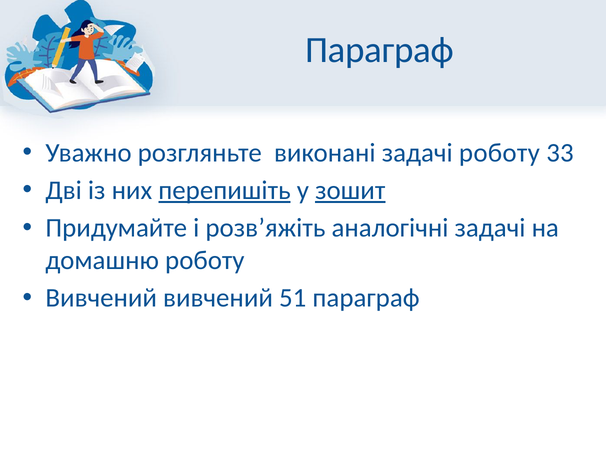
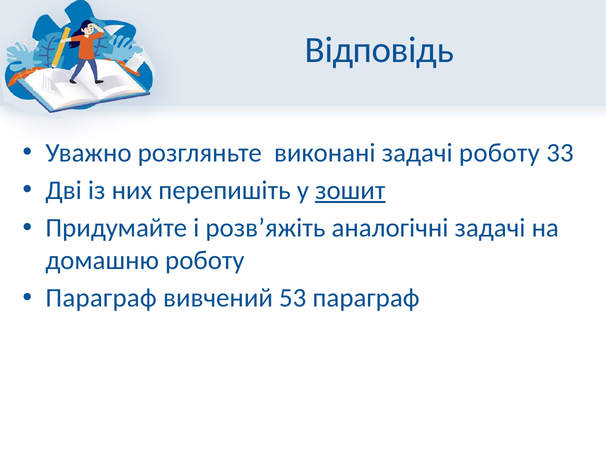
Параграф at (379, 50): Параграф -> Відповідь
перепишіть underline: present -> none
Вивчений at (101, 298): Вивчений -> Параграф
51: 51 -> 53
